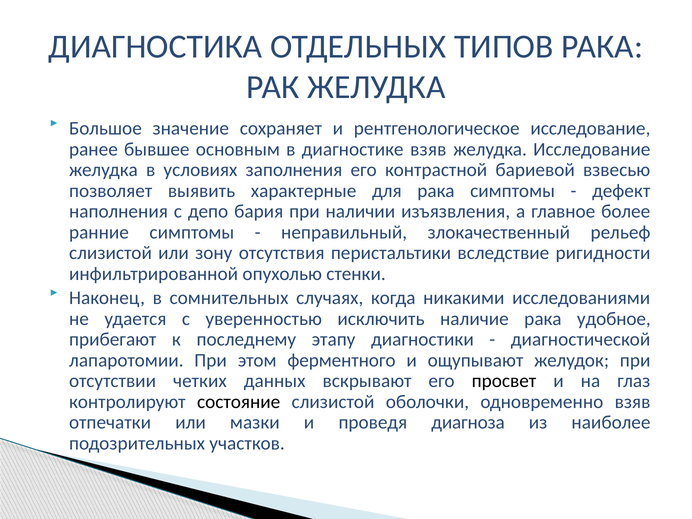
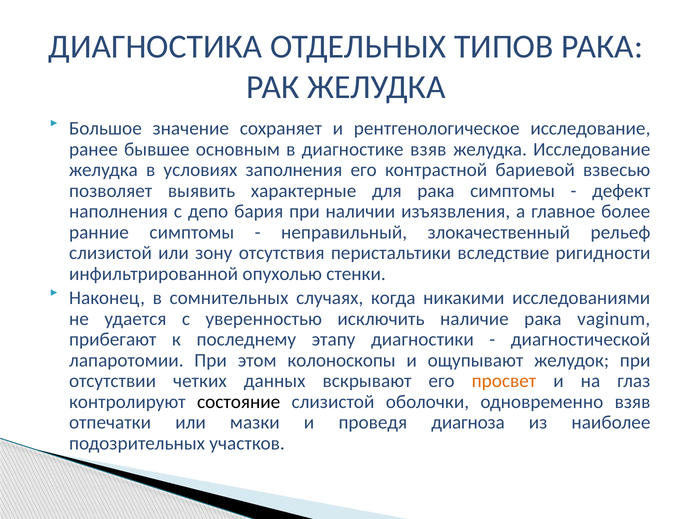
удобное: удобное -> vaginum
ферментного: ферментного -> колоноскопы
просвет colour: black -> orange
